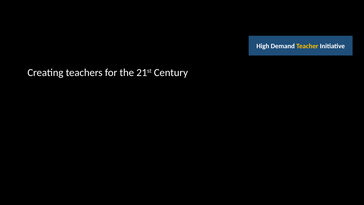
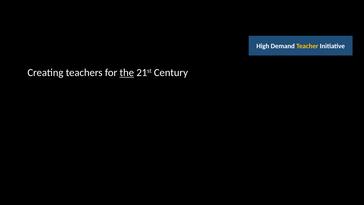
the underline: none -> present
